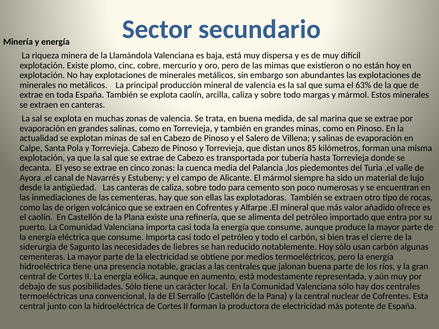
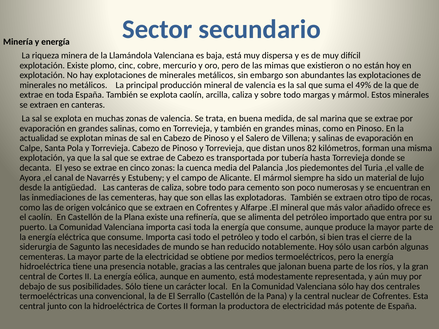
63%: 63% -> 49%
85: 85 -> 82
liebres: liebres -> mundo
